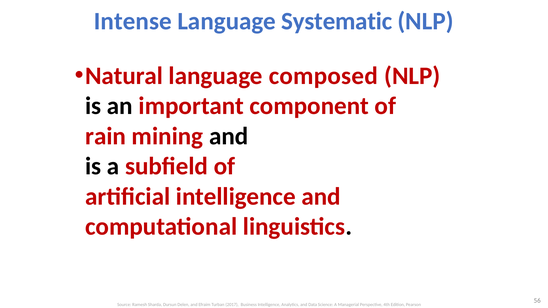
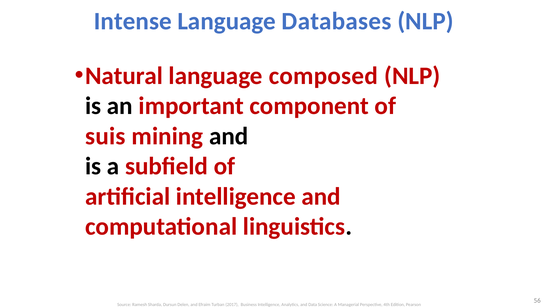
Systematic: Systematic -> Databases
rain: rain -> suis
